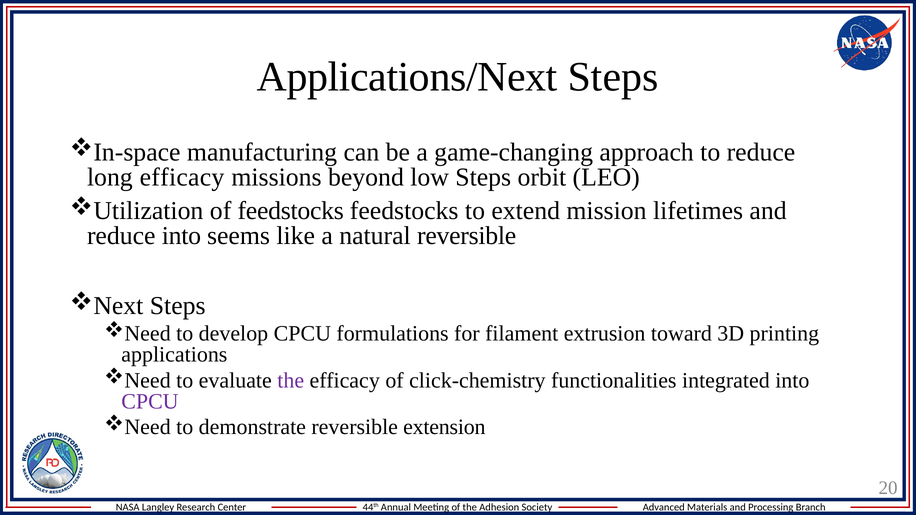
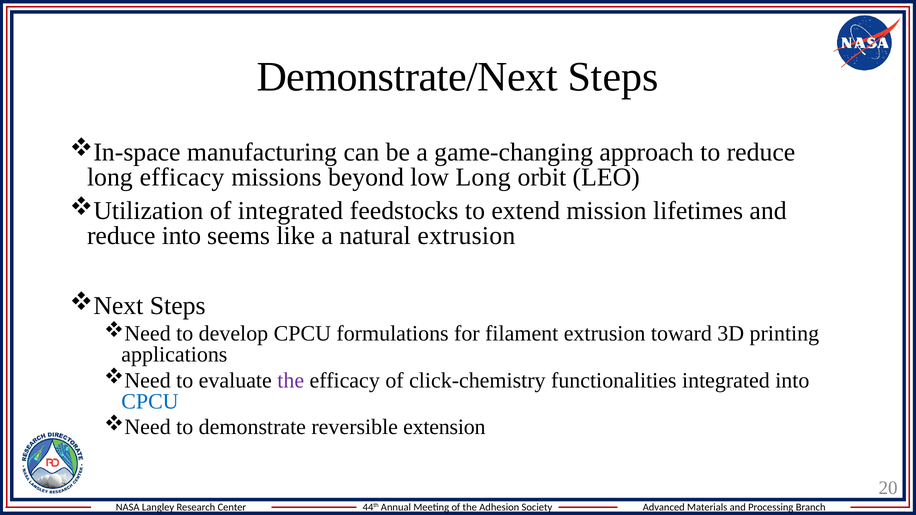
Applications/Next: Applications/Next -> Demonstrate/Next
low Steps: Steps -> Long
of feedstocks: feedstocks -> integrated
natural reversible: reversible -> extrusion
CPCU at (150, 402) colour: purple -> blue
